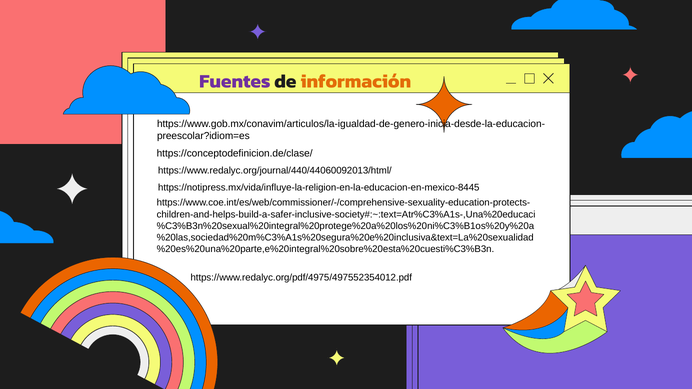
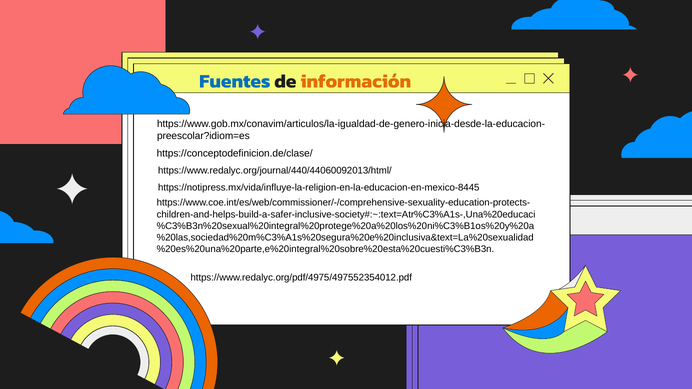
Fuentes colour: purple -> blue
